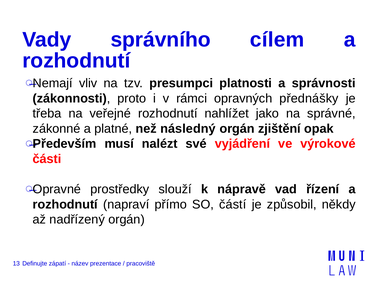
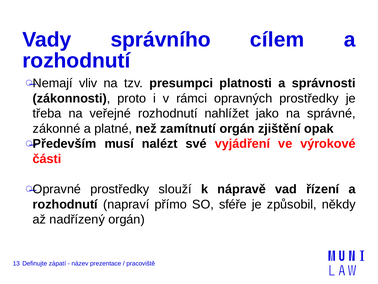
opravných přednášky: přednášky -> prostředky
následný: následný -> zamítnutí
částí: částí -> sféře
